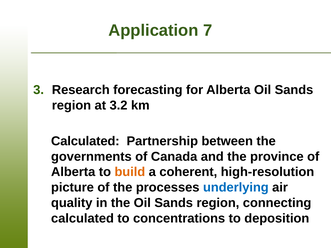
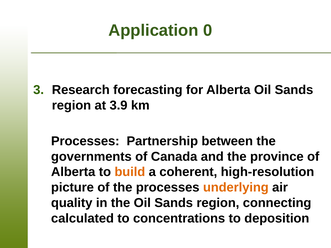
7: 7 -> 0
3.2: 3.2 -> 3.9
Calculated at (85, 141): Calculated -> Processes
underlying colour: blue -> orange
